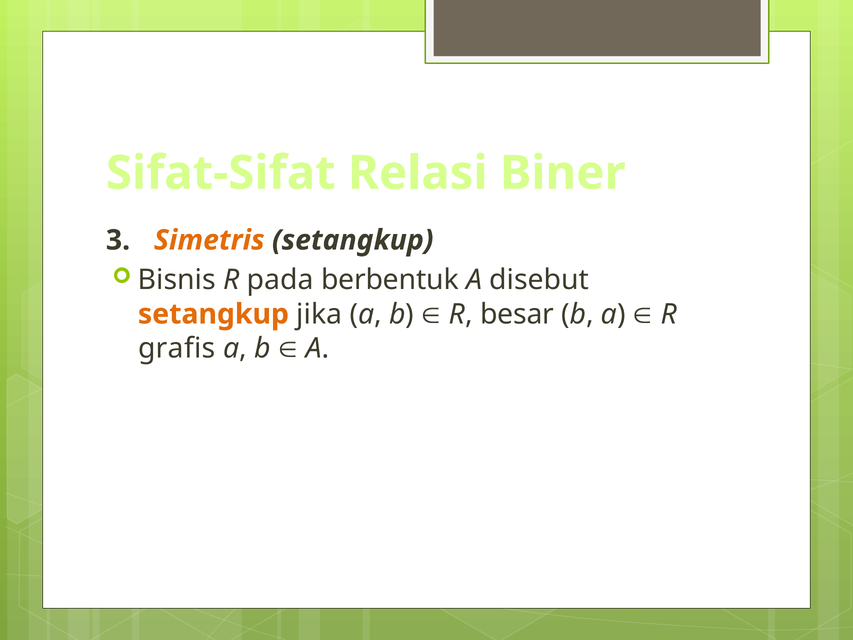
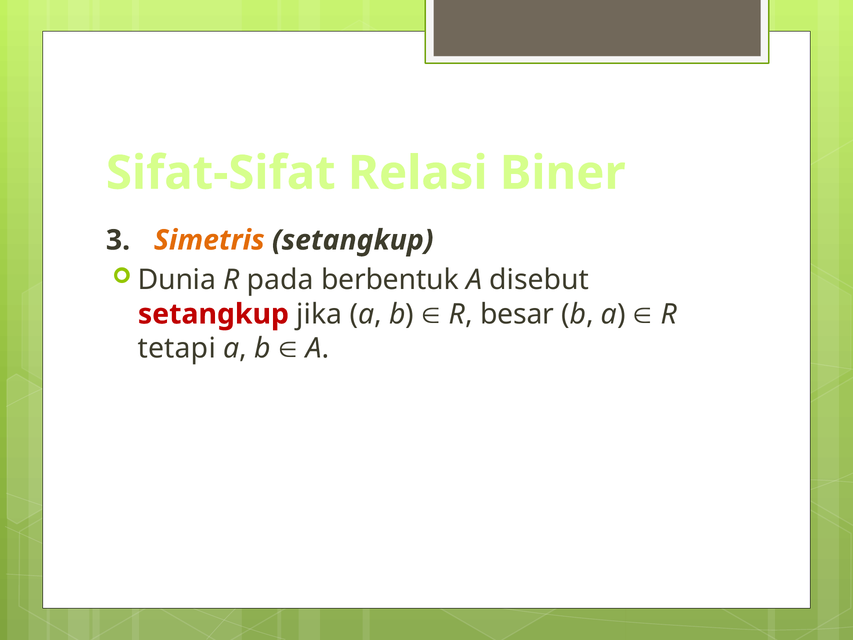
Bisnis: Bisnis -> Dunia
setangkup at (213, 314) colour: orange -> red
grafis: grafis -> tetapi
